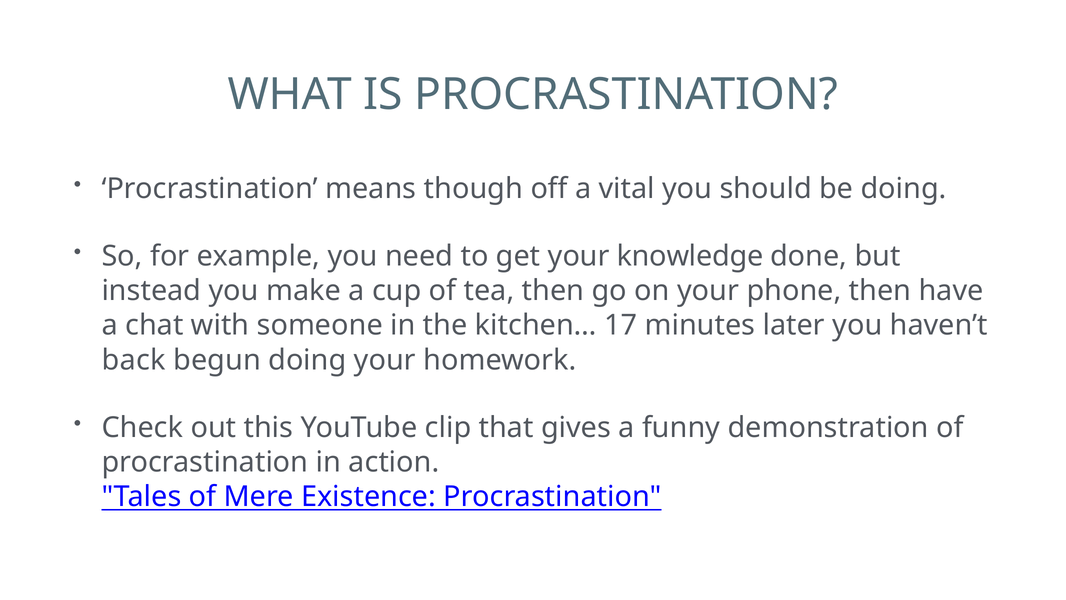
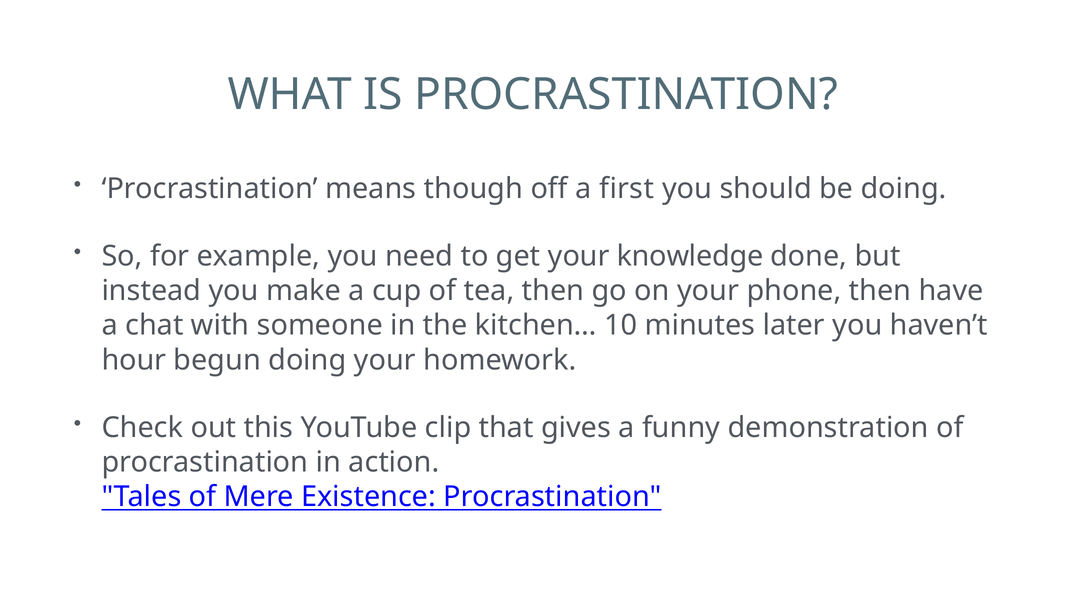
vital: vital -> first
17: 17 -> 10
back: back -> hour
